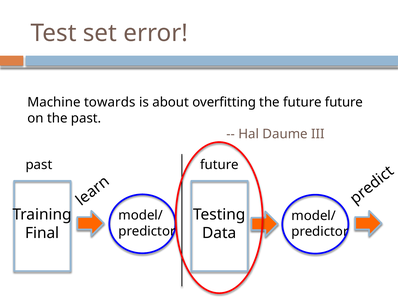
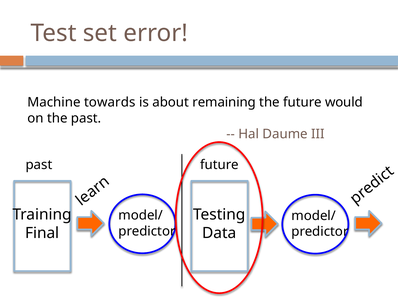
overfitting: overfitting -> remaining
future future: future -> would
